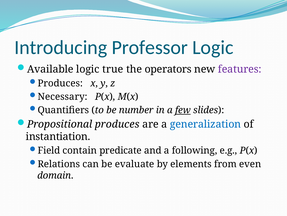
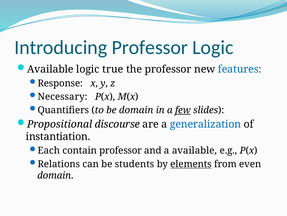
the operators: operators -> professor
features colour: purple -> blue
Produces at (60, 83): Produces -> Response
be number: number -> domain
Propositional produces: produces -> discourse
Field: Field -> Each
contain predicate: predicate -> professor
a following: following -> available
evaluate: evaluate -> students
elements underline: none -> present
